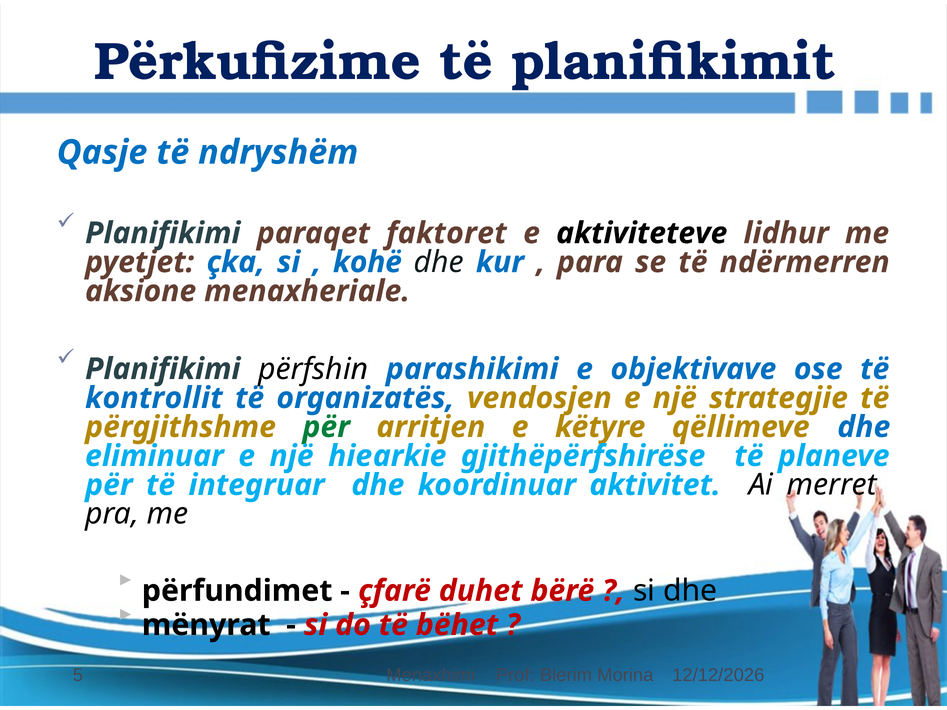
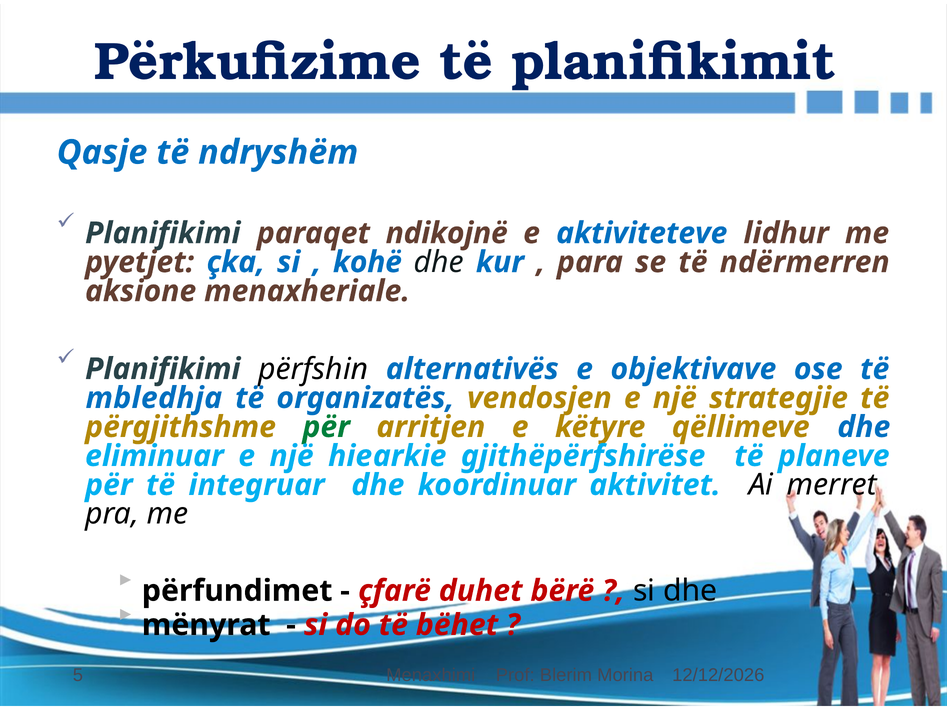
faktoret: faktoret -> ndikojnë
aktiviteteve colour: black -> blue
parashikimi: parashikimi -> alternativës
kontrollit: kontrollit -> mbledhja
